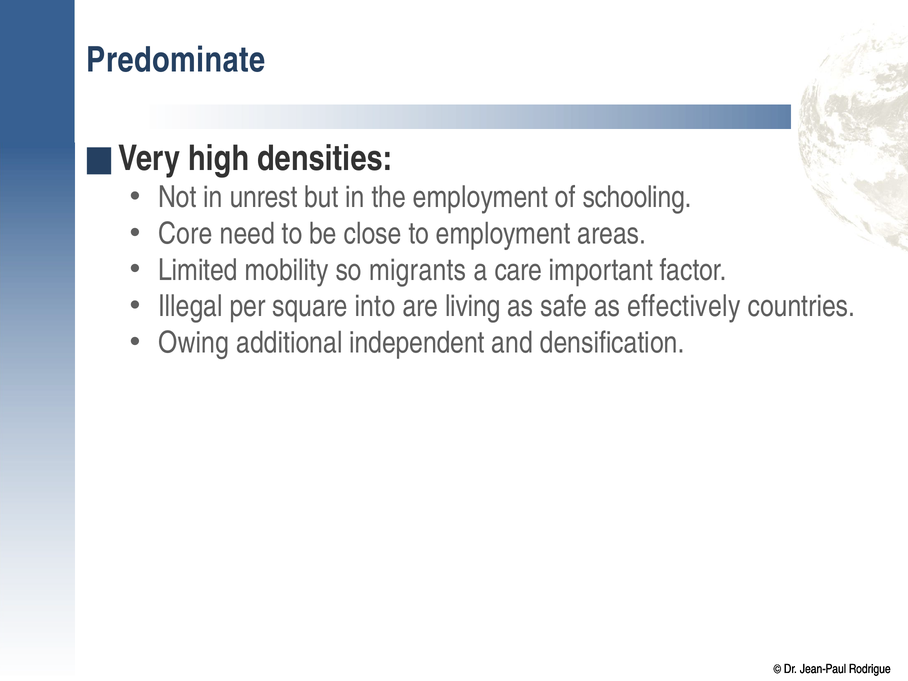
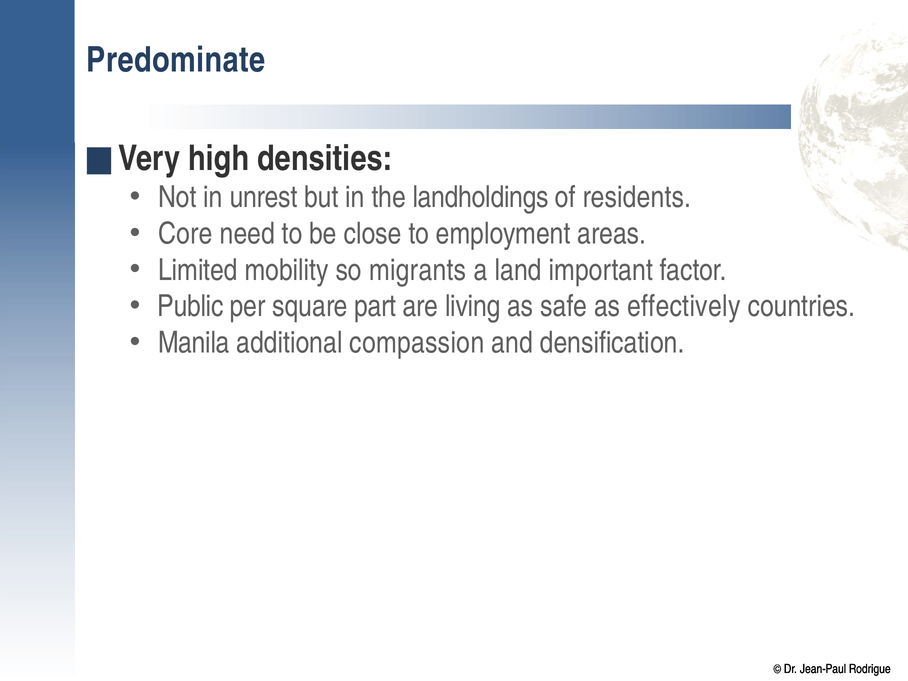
the employment: employment -> landholdings
schooling: schooling -> residents
care: care -> land
Illegal: Illegal -> Public
into: into -> part
Owing: Owing -> Manila
independent: independent -> compassion
